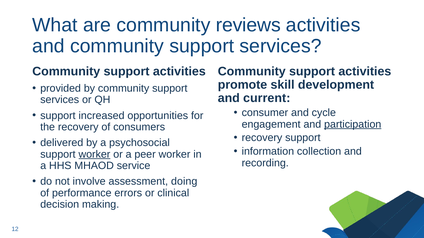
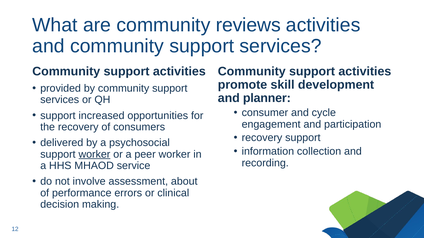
current: current -> planner
participation underline: present -> none
doing: doing -> about
